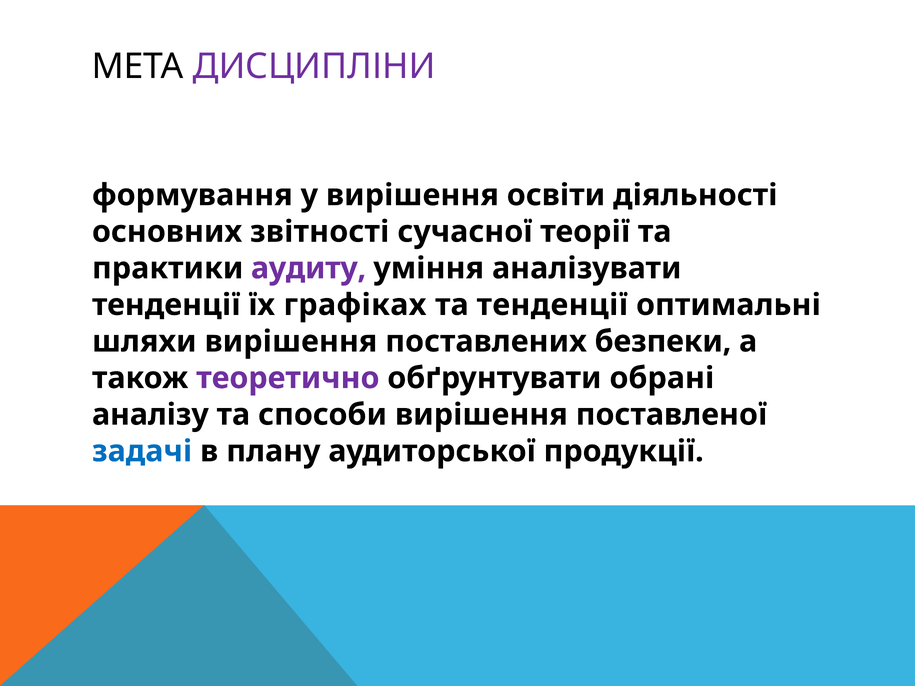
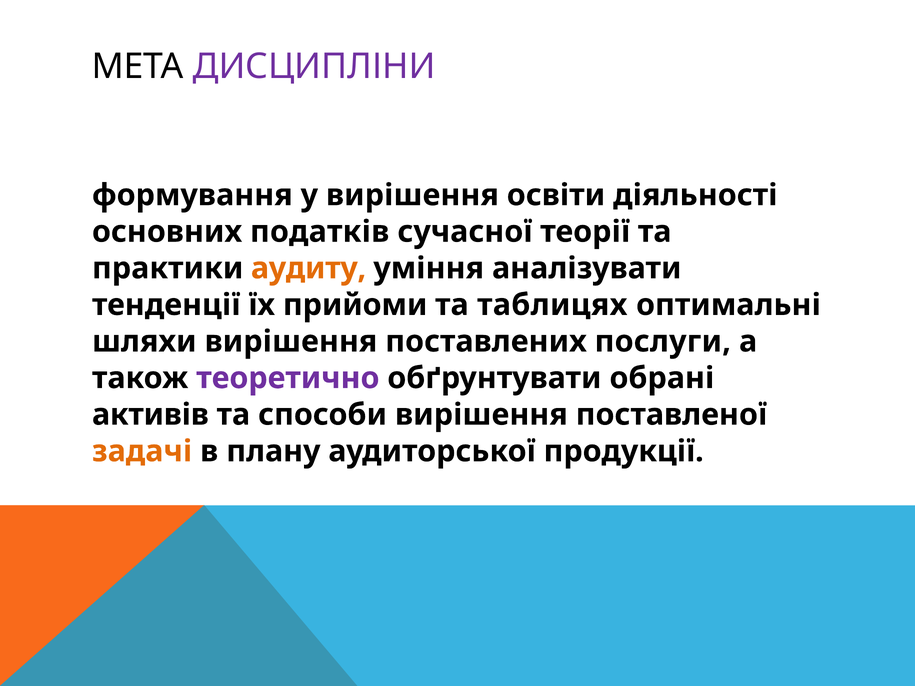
звітності: звітності -> податків
аудиту colour: purple -> orange
графіках: графіках -> прийоми
та тенденції: тенденції -> таблицях
безпеки: безпеки -> послуги
аналізу: аналізу -> активів
задачі colour: blue -> orange
